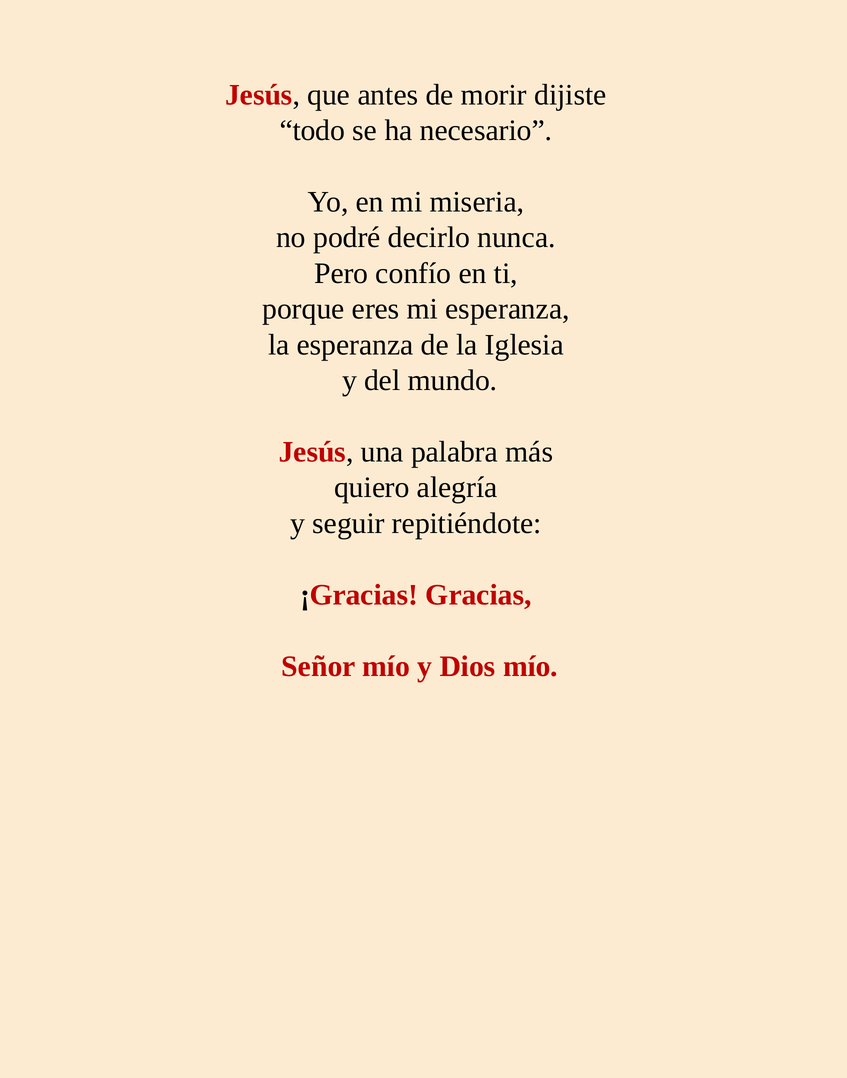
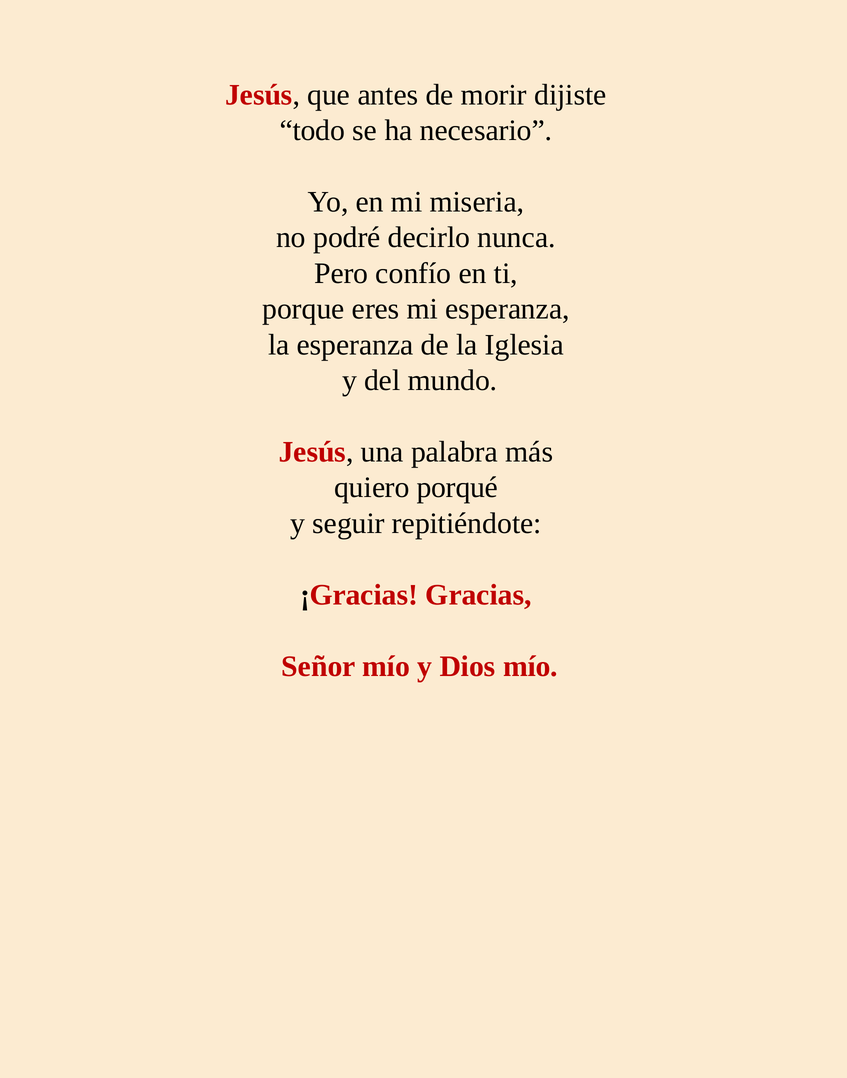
alegría: alegría -> porqué
